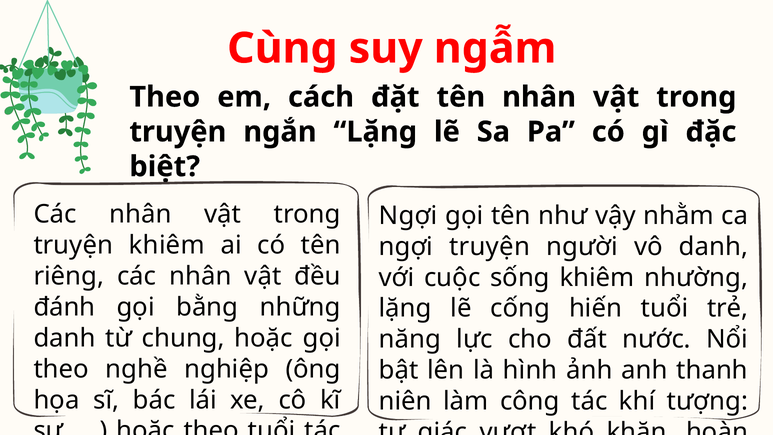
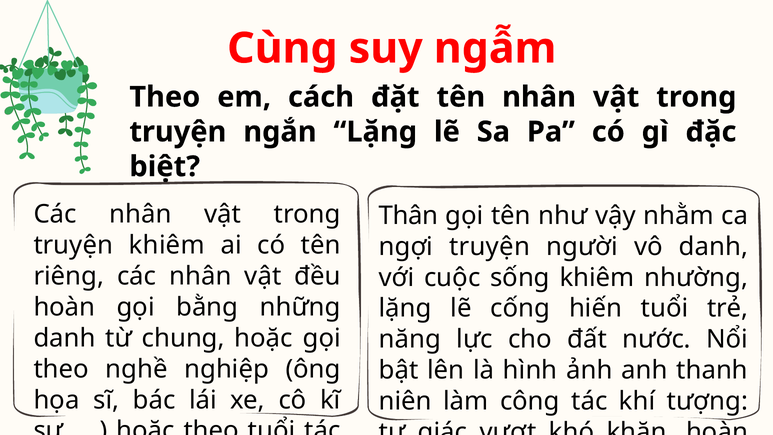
Ngợi at (408, 216): Ngợi -> Thân
đánh at (64, 307): đánh -> hoàn
